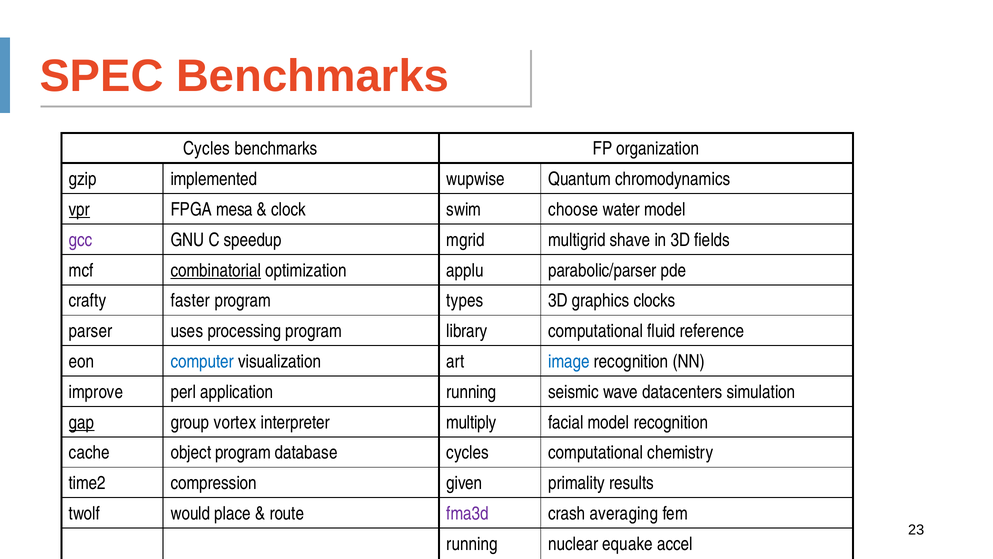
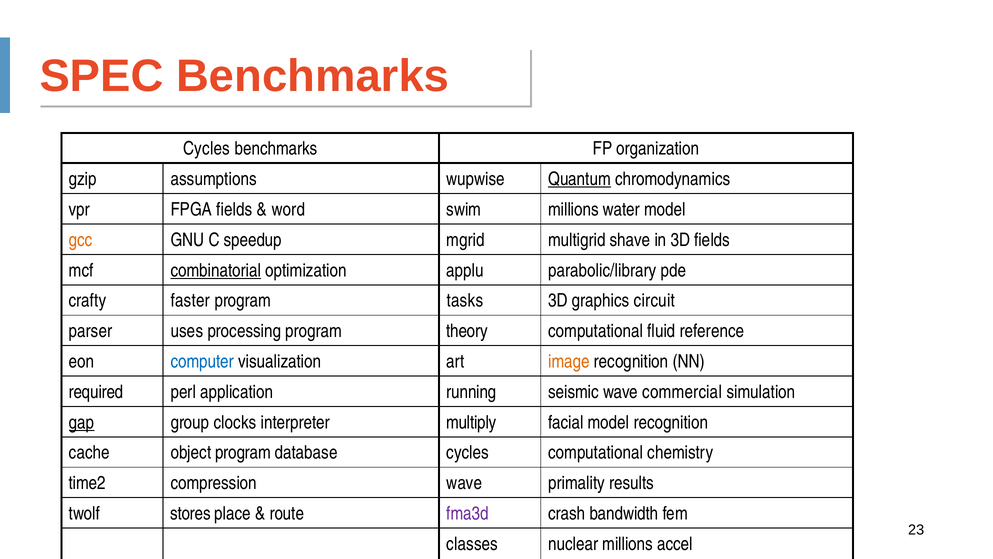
implemented: implemented -> assumptions
Quantum underline: none -> present
vpr underline: present -> none
FPGA mesa: mesa -> fields
clock: clock -> word
swim choose: choose -> millions
gcc colour: purple -> orange
parabolic/parser: parabolic/parser -> parabolic/library
types: types -> tasks
clocks: clocks -> circuit
library: library -> theory
image colour: blue -> orange
improve: improve -> required
datacenters: datacenters -> commercial
vortex: vortex -> clocks
compression given: given -> wave
would: would -> stores
averaging: averaging -> bandwidth
running at (472, 544): running -> classes
nuclear equake: equake -> millions
